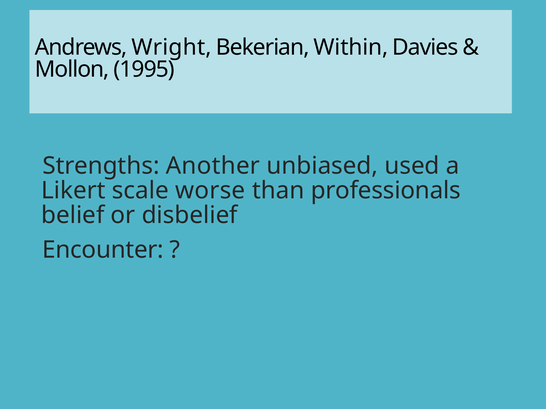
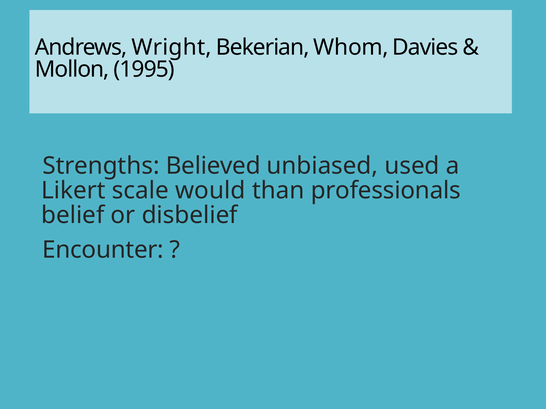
Within: Within -> Whom
Another: Another -> Believed
worse: worse -> would
